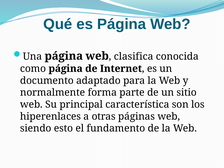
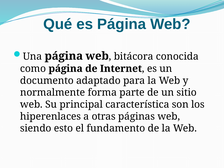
clasifica: clasifica -> bitácora
